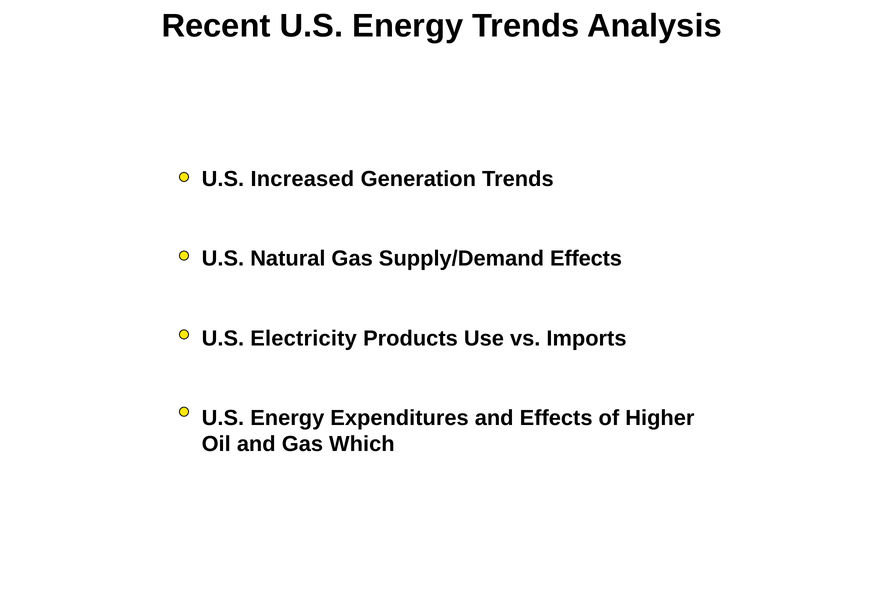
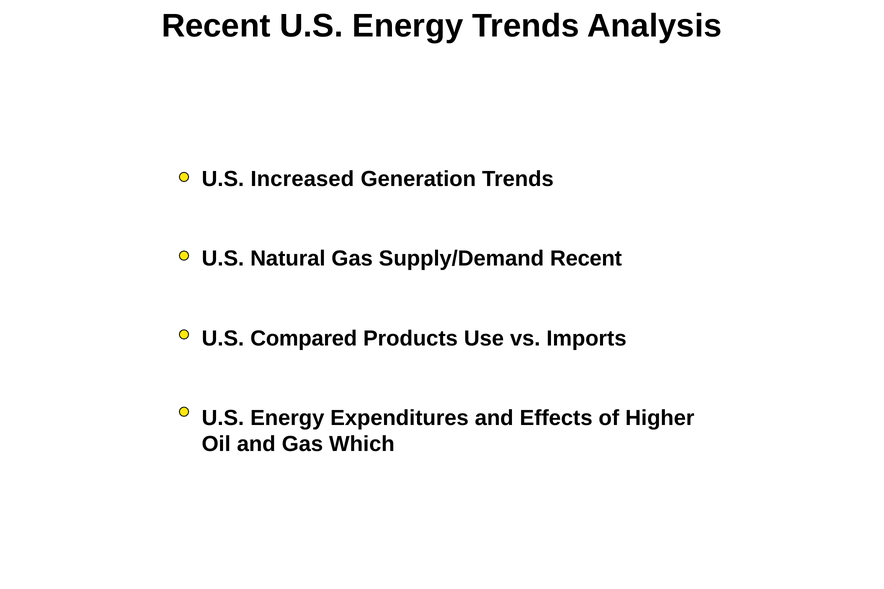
Supply/Demand Effects: Effects -> Recent
Electricity: Electricity -> Compared
